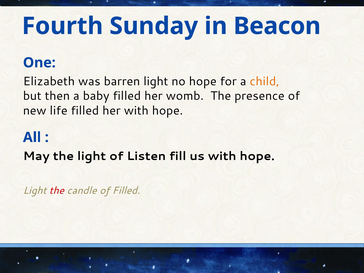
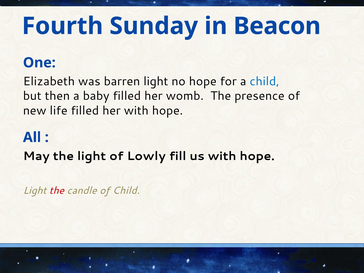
child at (265, 81) colour: orange -> blue
Listen: Listen -> Lowly
of Filled: Filled -> Child
